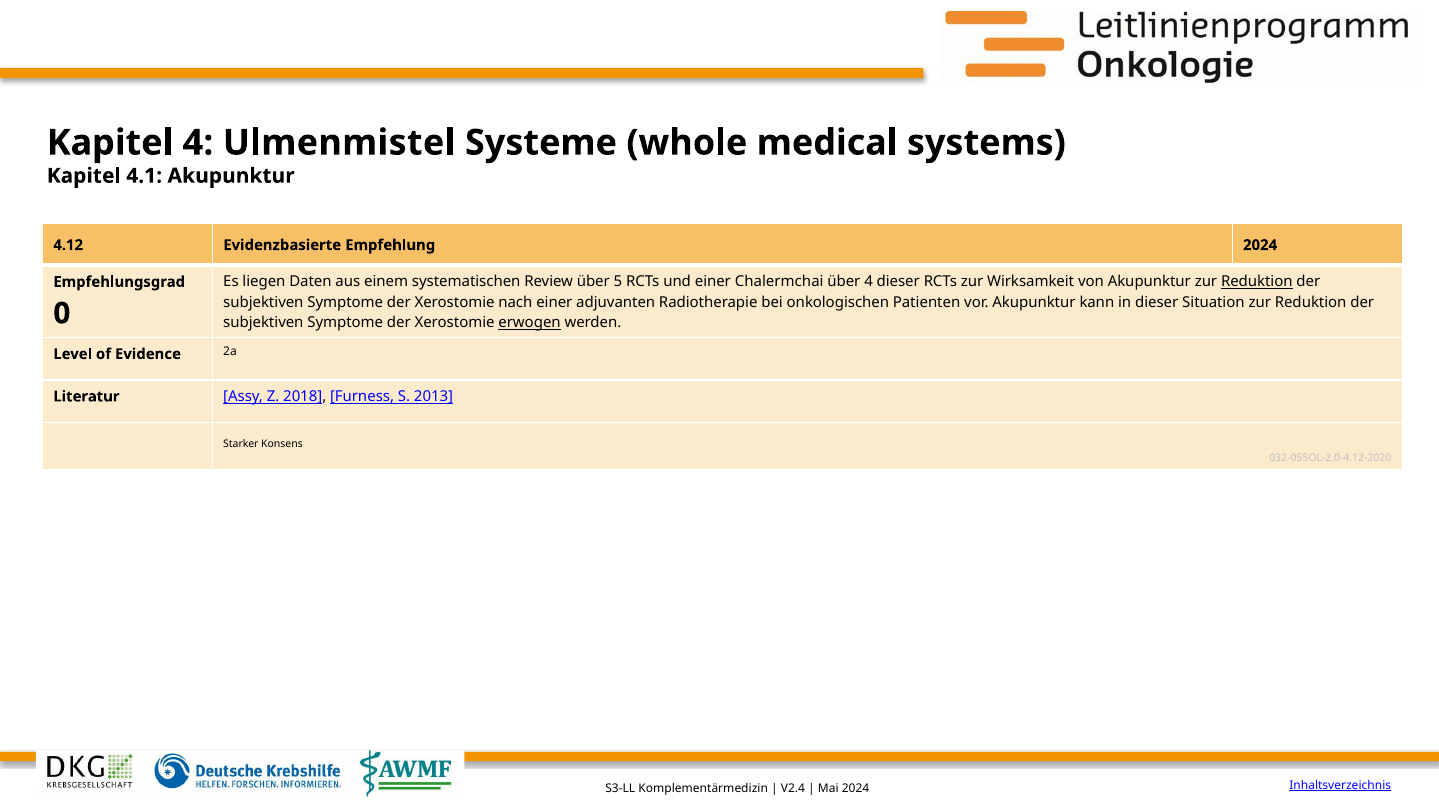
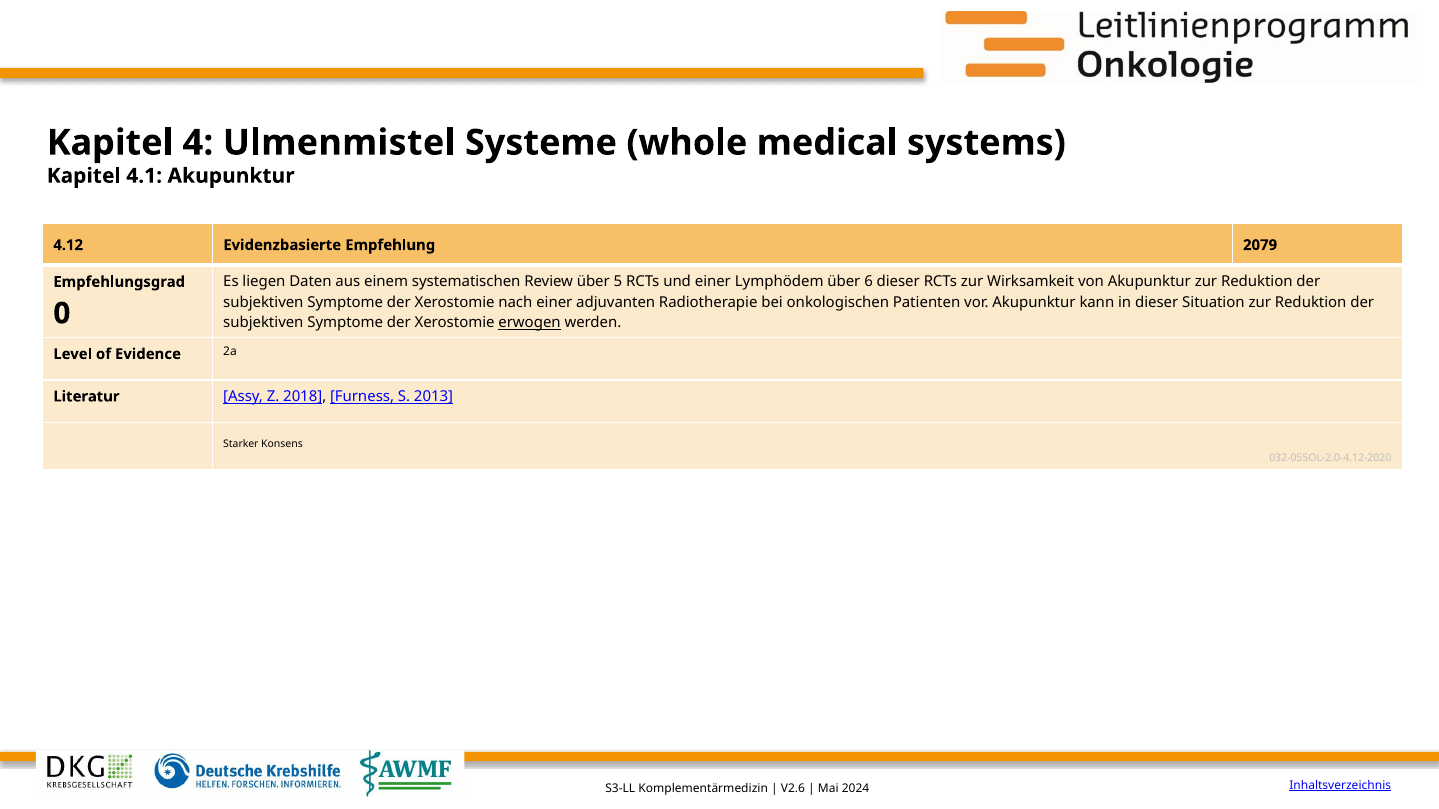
Empfehlung 2024: 2024 -> 2079
Chalermchai: Chalermchai -> Lymphödem
über 4: 4 -> 6
Reduktion at (1257, 282) underline: present -> none
V2.4: V2.4 -> V2.6
